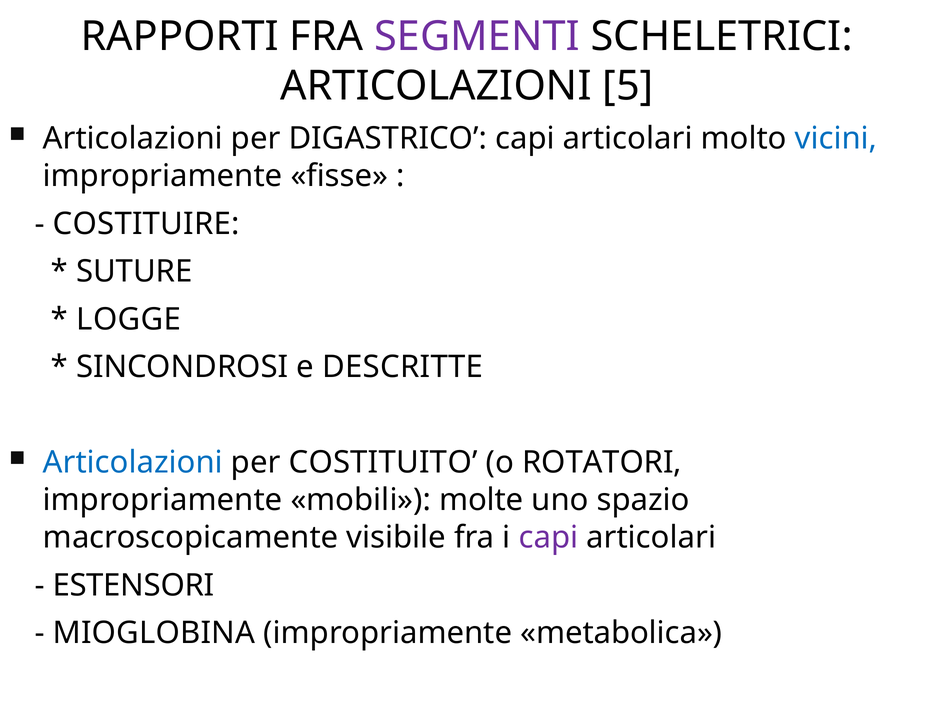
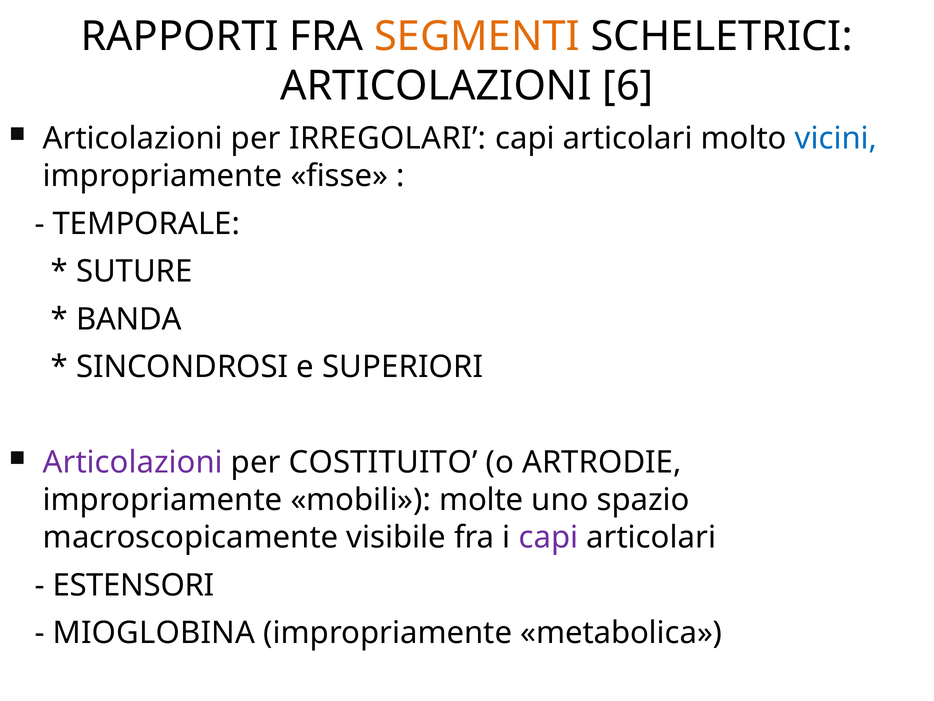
SEGMENTI colour: purple -> orange
5: 5 -> 6
DIGASTRICO: DIGASTRICO -> IRREGOLARI
COSTITUIRE: COSTITUIRE -> TEMPORALE
LOGGE: LOGGE -> BANDA
DESCRITTE: DESCRITTE -> SUPERIORI
Articolazioni at (133, 462) colour: blue -> purple
ROTATORI: ROTATORI -> ARTRODIE
